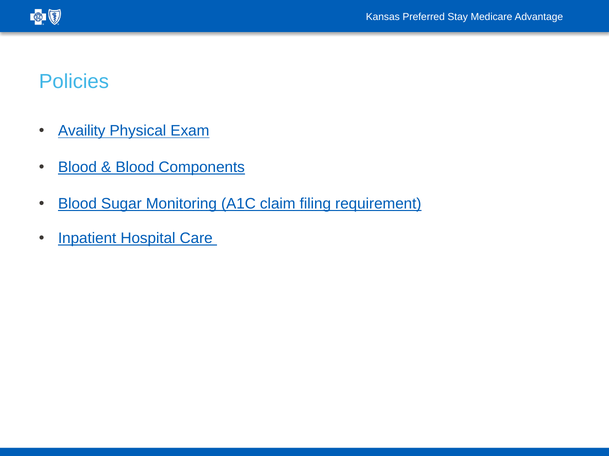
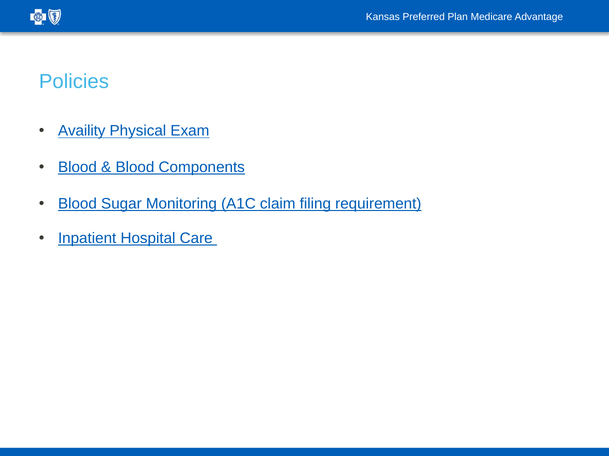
Stay: Stay -> Plan
